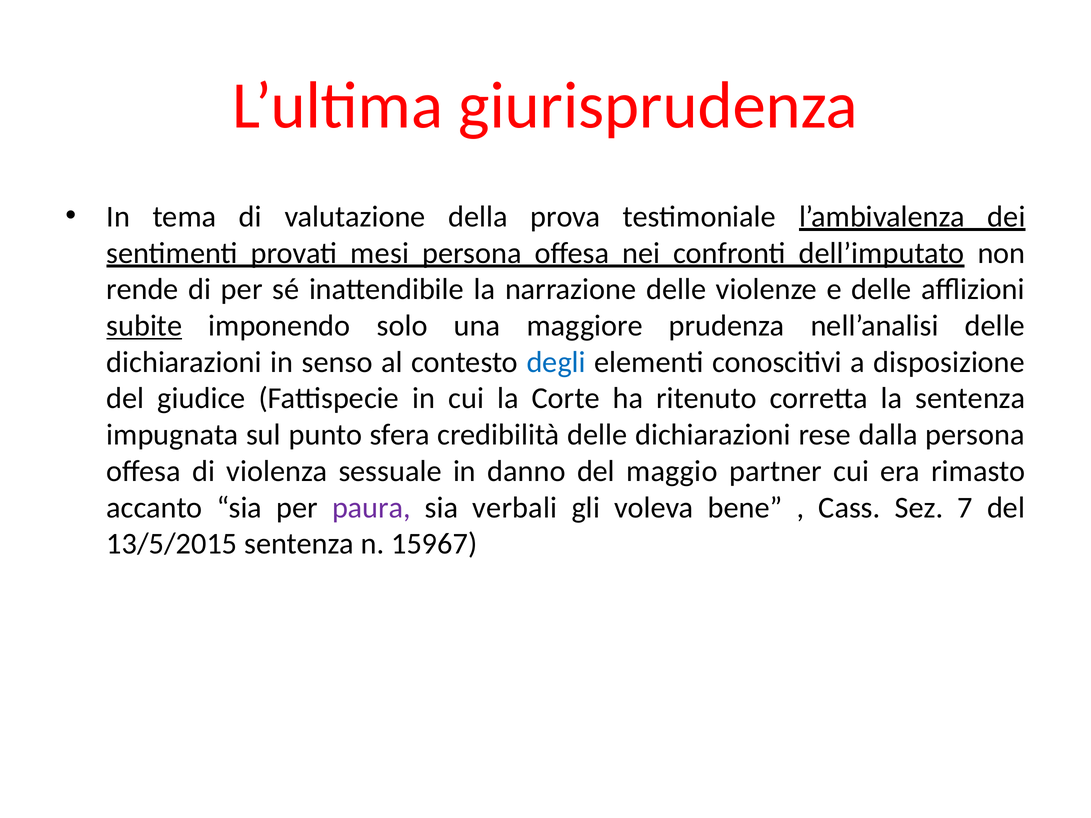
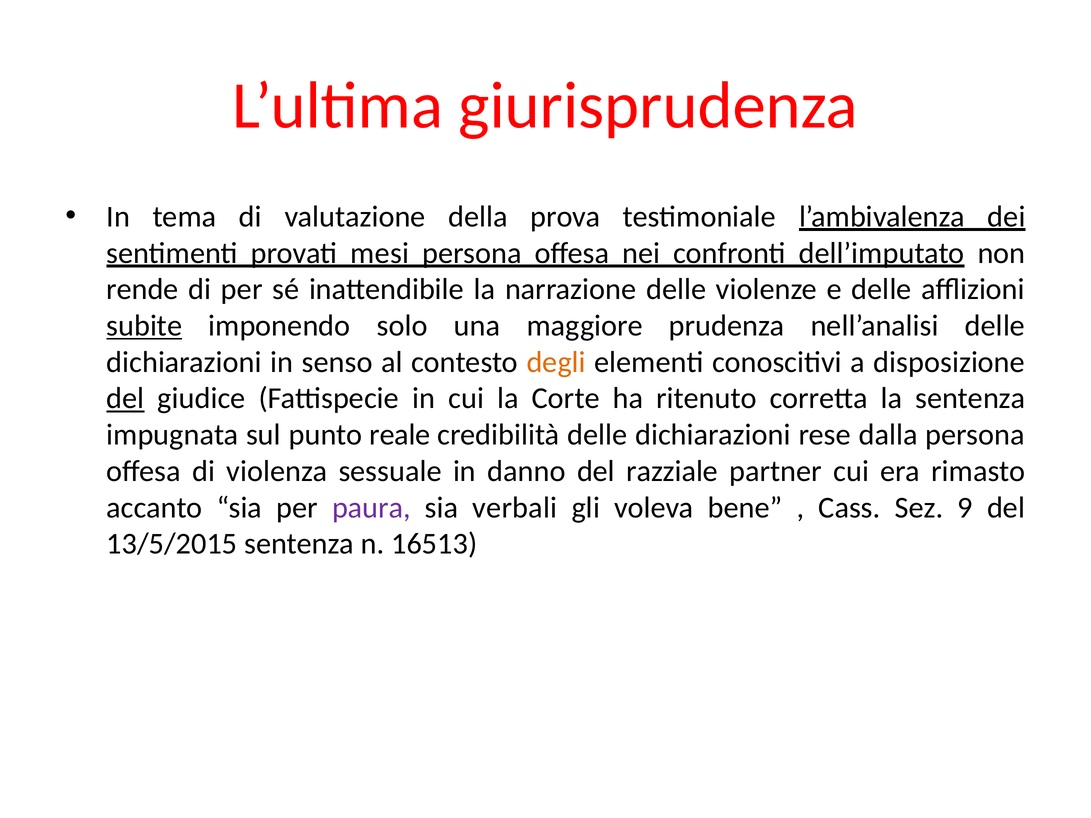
degli colour: blue -> orange
del at (125, 399) underline: none -> present
sfera: sfera -> reale
maggio: maggio -> razziale
7: 7 -> 9
15967: 15967 -> 16513
